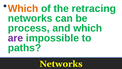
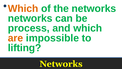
the retracing: retracing -> networks
are colour: purple -> orange
paths: paths -> lifting
